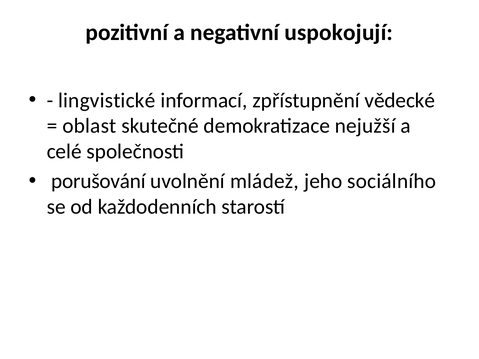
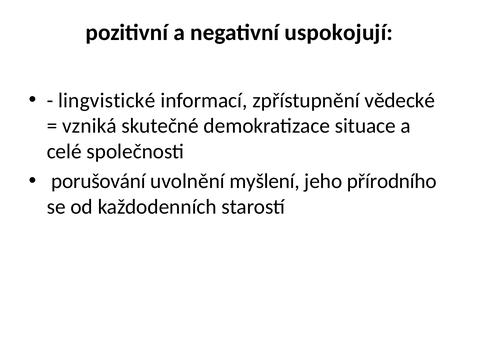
oblast: oblast -> vzniká
nejužší: nejužší -> situace
mládež: mládež -> myšlení
sociálního: sociálního -> přírodního
